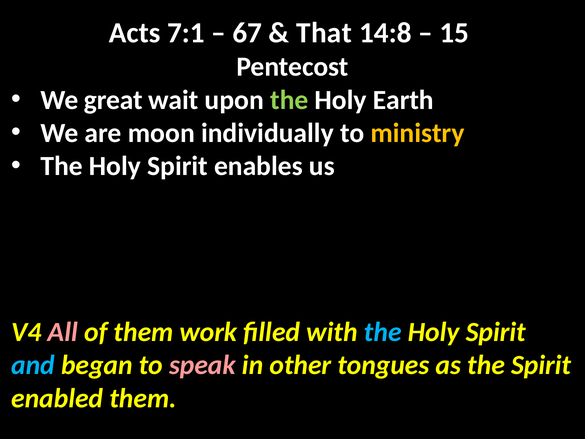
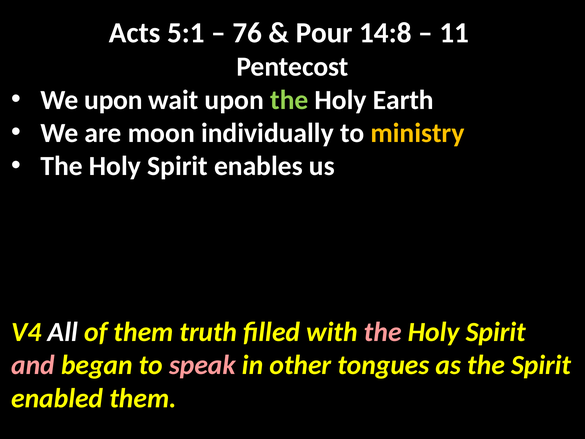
7:1: 7:1 -> 5:1
67: 67 -> 76
That: That -> Pour
15: 15 -> 11
We great: great -> upon
All colour: pink -> white
work: work -> truth
the at (383, 332) colour: light blue -> pink
and colour: light blue -> pink
